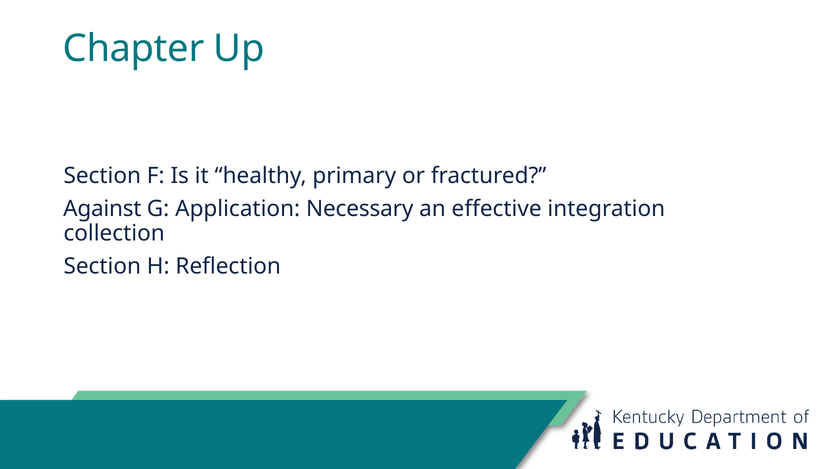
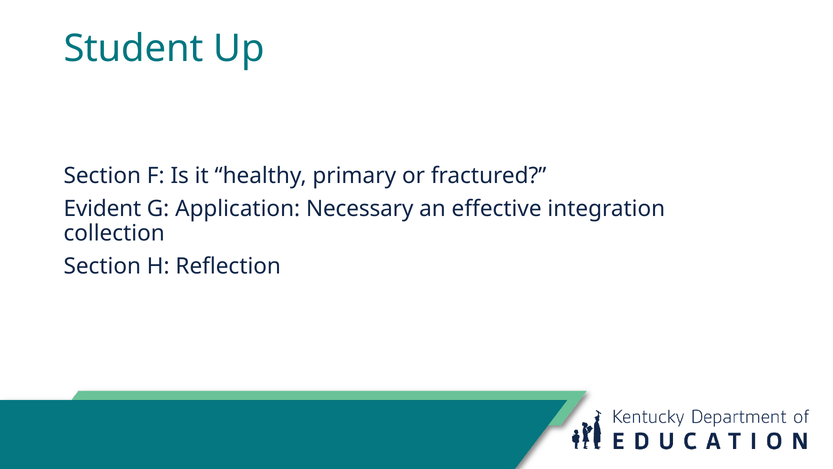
Chapter: Chapter -> Student
Against: Against -> Evident
